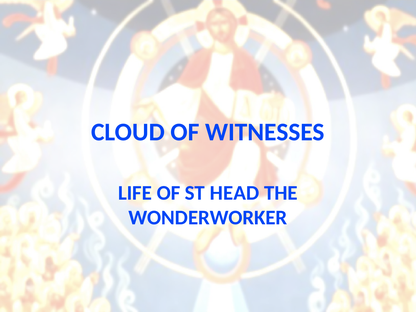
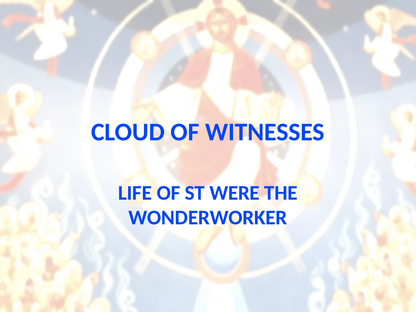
HEAD: HEAD -> WERE
